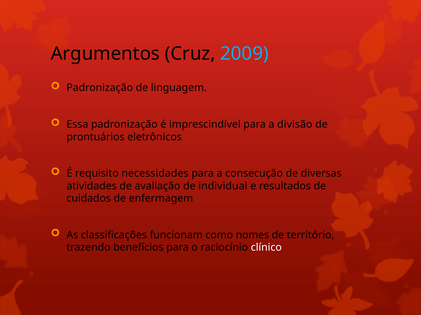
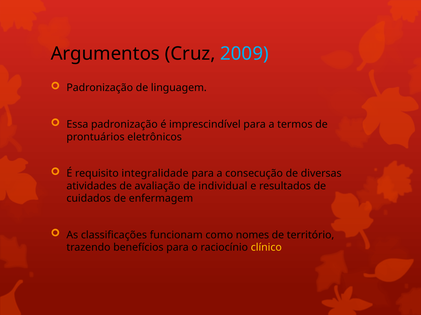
divisão: divisão -> termos
necessidades: necessidades -> integralidade
clínico colour: white -> yellow
